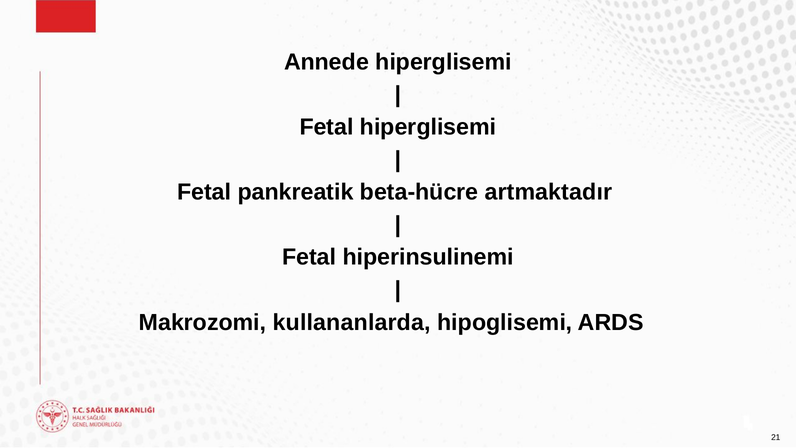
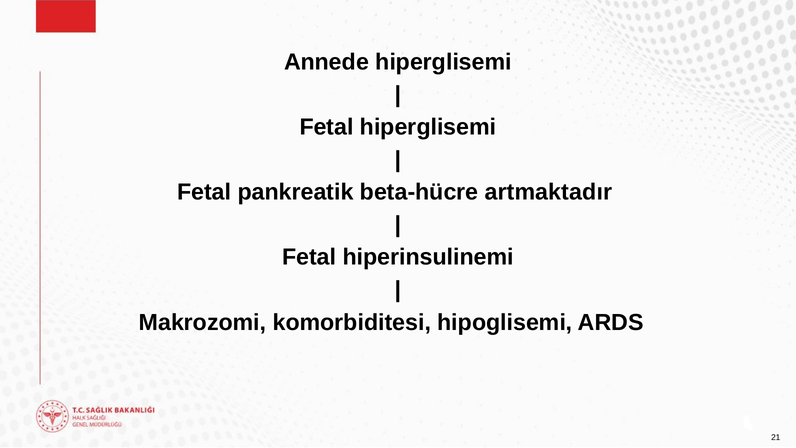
kullananlarda: kullananlarda -> komorbiditesi
